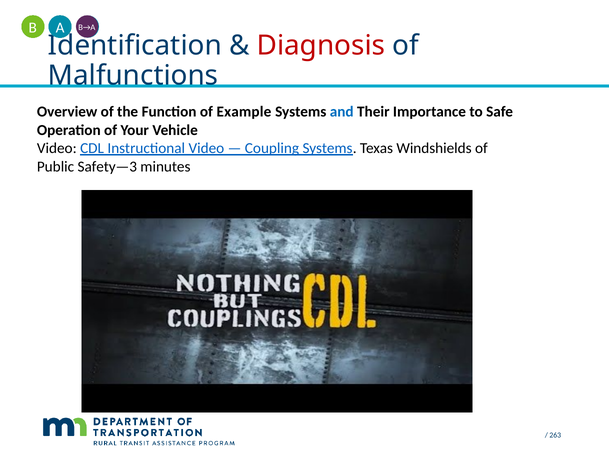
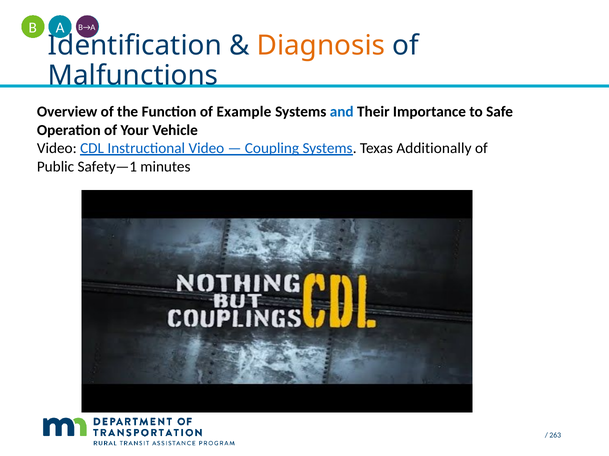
Diagnosis colour: red -> orange
Windshields: Windshields -> Additionally
Safety—3: Safety—3 -> Safety—1
